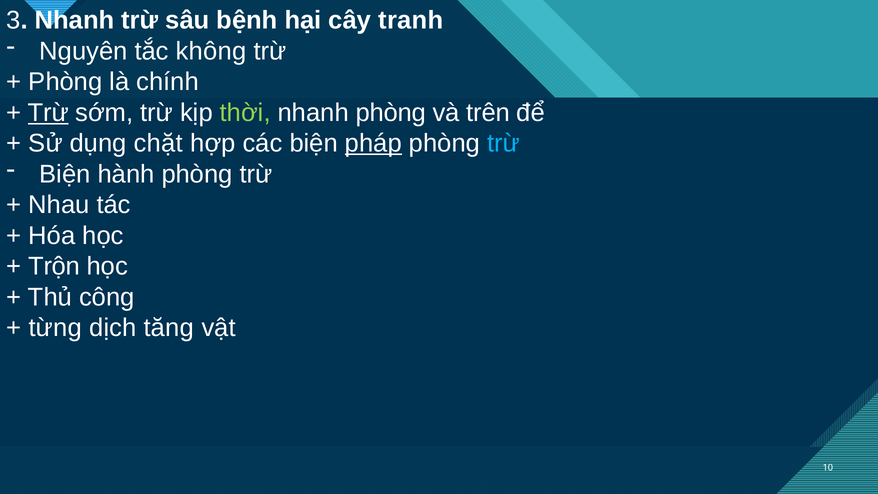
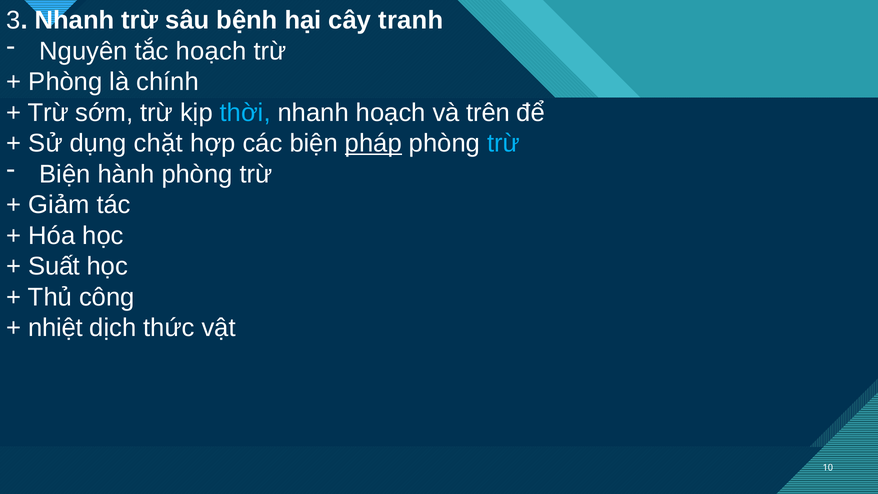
tắc không: không -> hoạch
Trừ at (48, 113) underline: present -> none
thời colour: light green -> light blue
nhanh phòng: phòng -> hoạch
Nhau: Nhau -> Giảm
Trộn: Trộn -> Suất
từng: từng -> nhiệt
tăng: tăng -> thức
